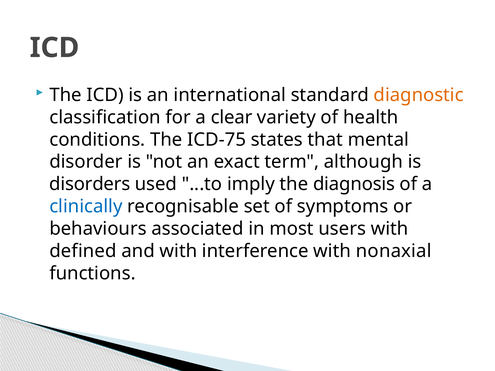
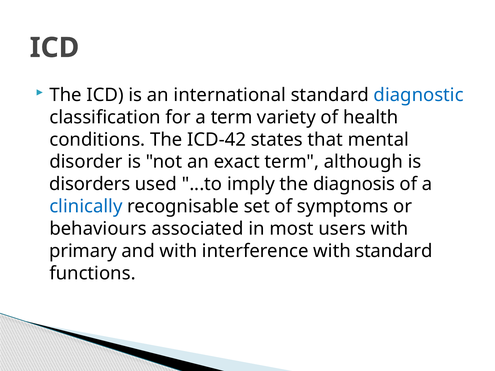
diagnostic colour: orange -> blue
a clear: clear -> term
ICD-75: ICD-75 -> ICD-42
defined: defined -> primary
with nonaxial: nonaxial -> standard
